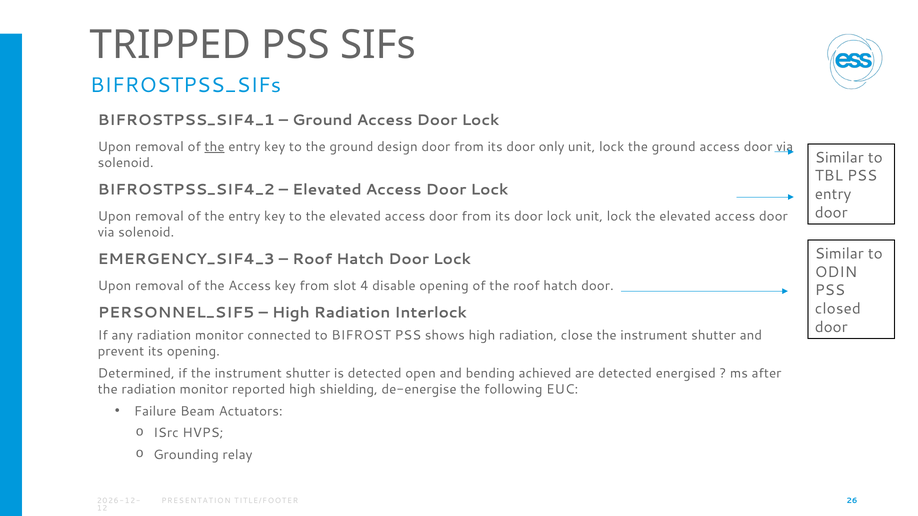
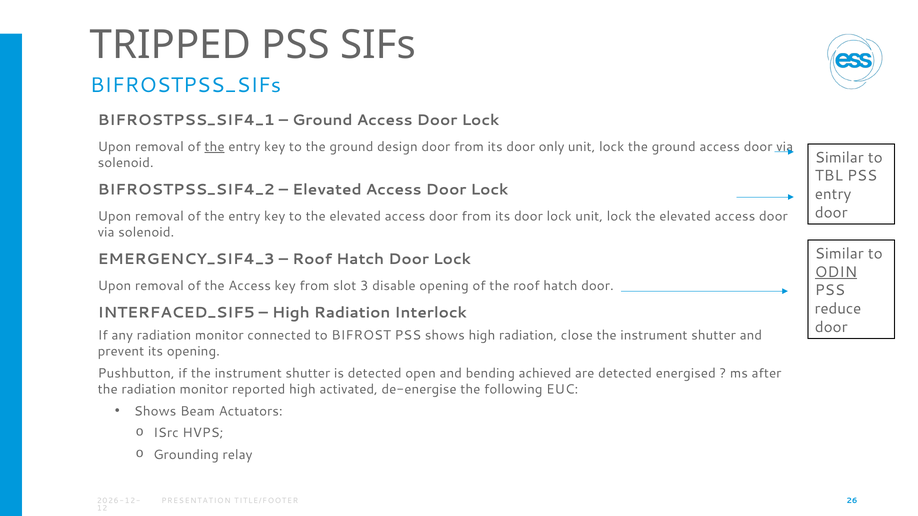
ODIN underline: none -> present
4: 4 -> 3
closed: closed -> reduce
PERSONNEL_SIF5: PERSONNEL_SIF5 -> INTERFACED_SIF5
Determined: Determined -> Pushbutton
shielding: shielding -> activated
Failure at (155, 412): Failure -> Shows
